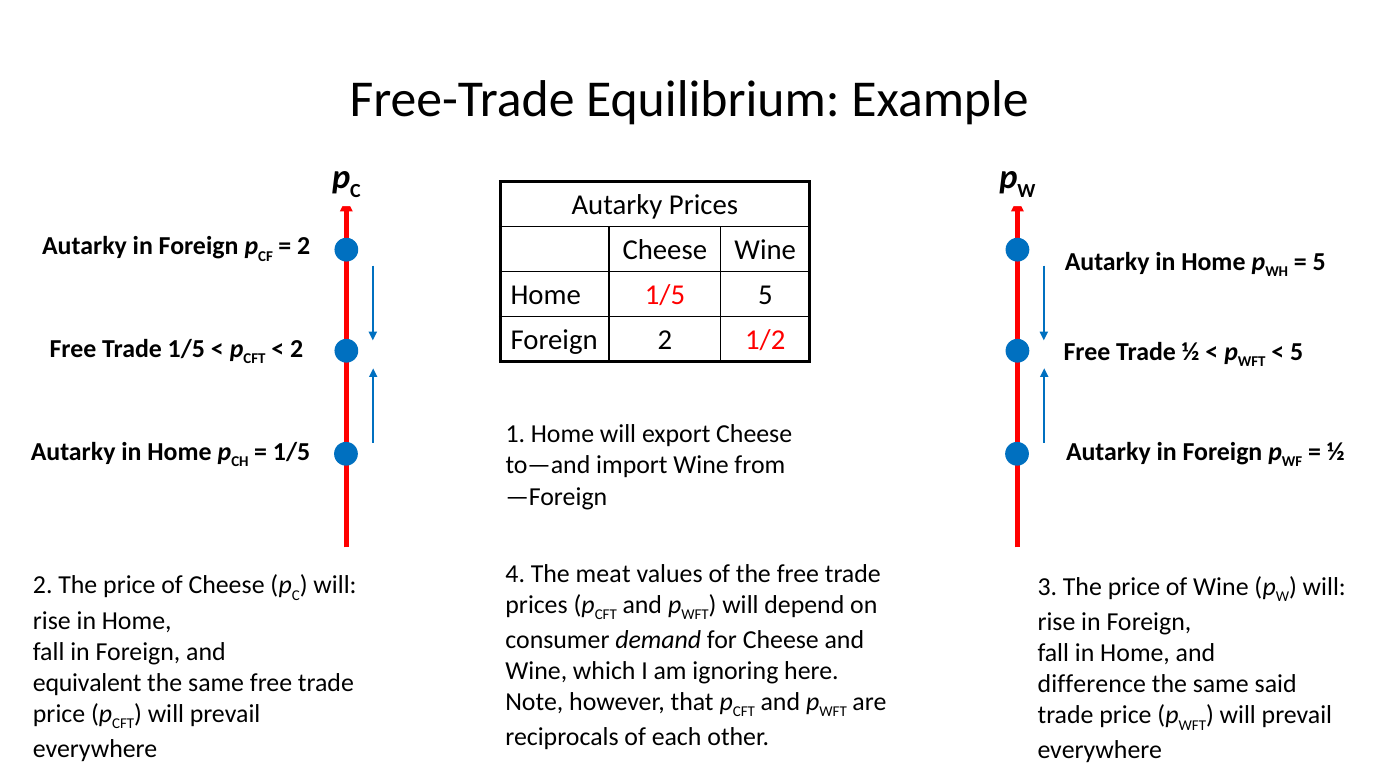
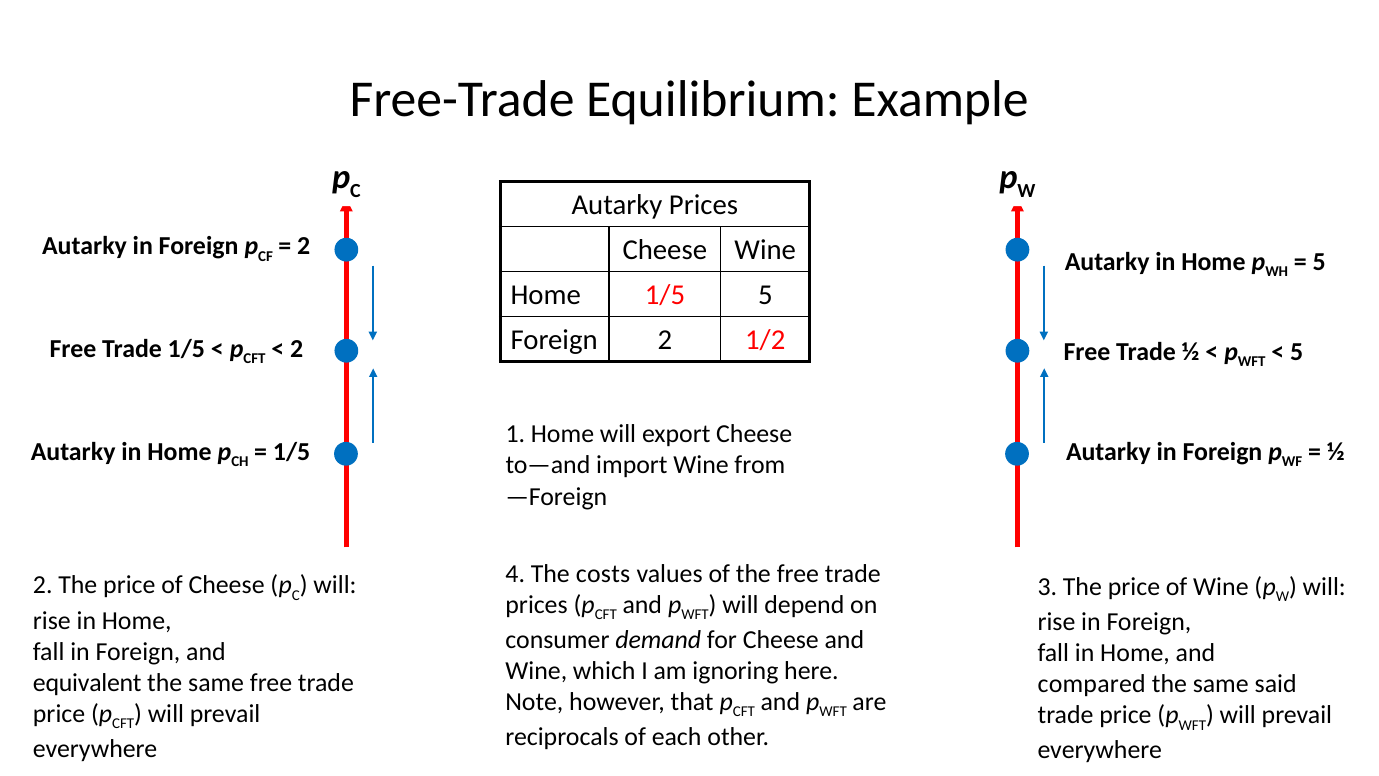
meat: meat -> costs
difference: difference -> compared
